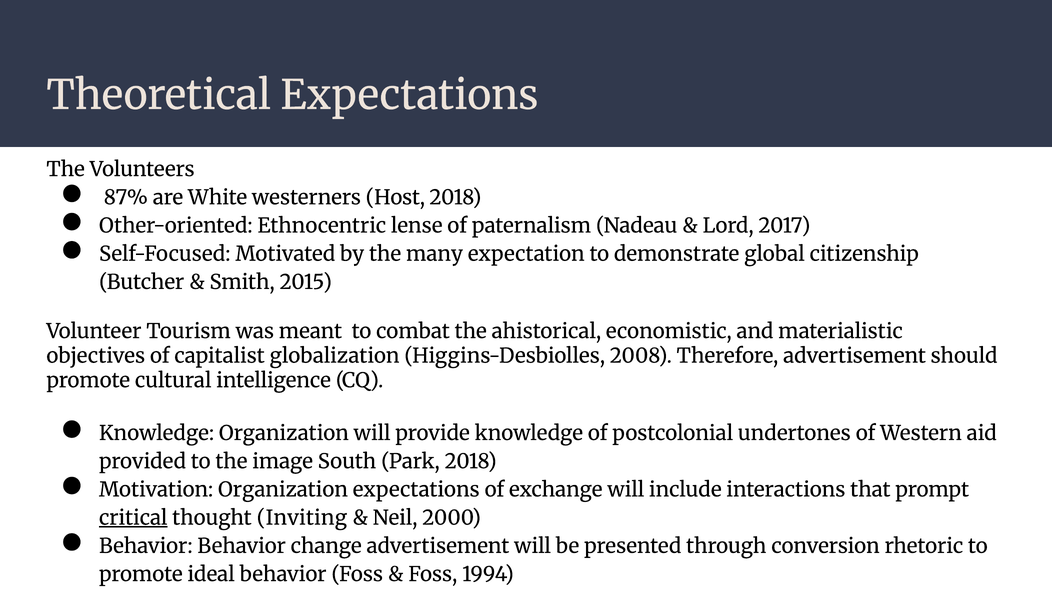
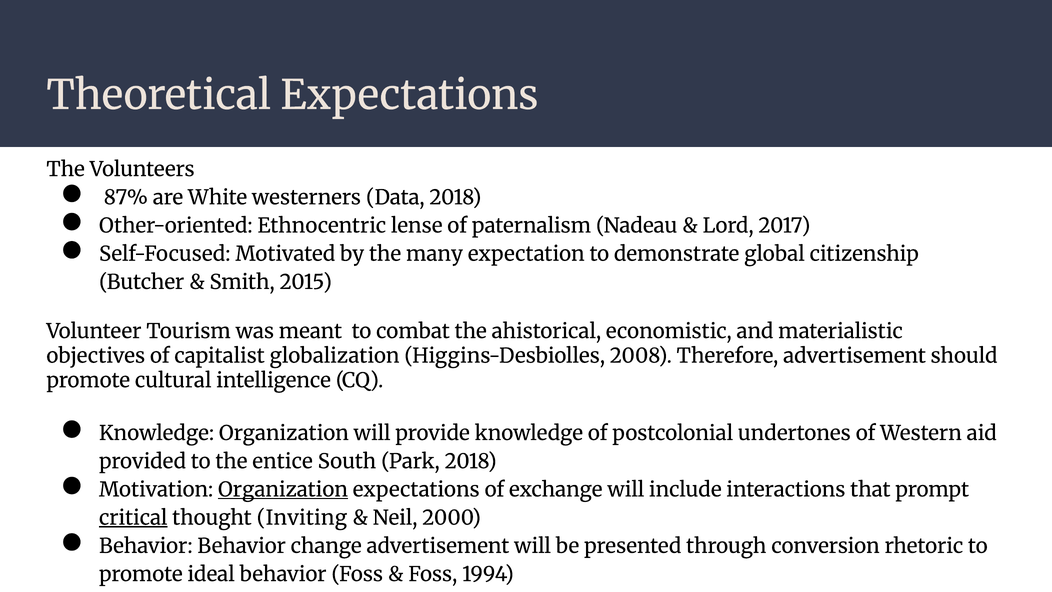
Host: Host -> Data
image: image -> entice
Organization at (283, 490) underline: none -> present
